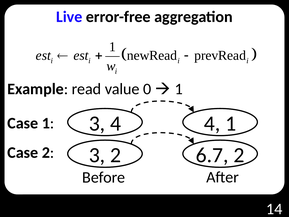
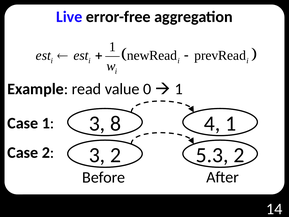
3 4: 4 -> 8
6.7: 6.7 -> 5.3
